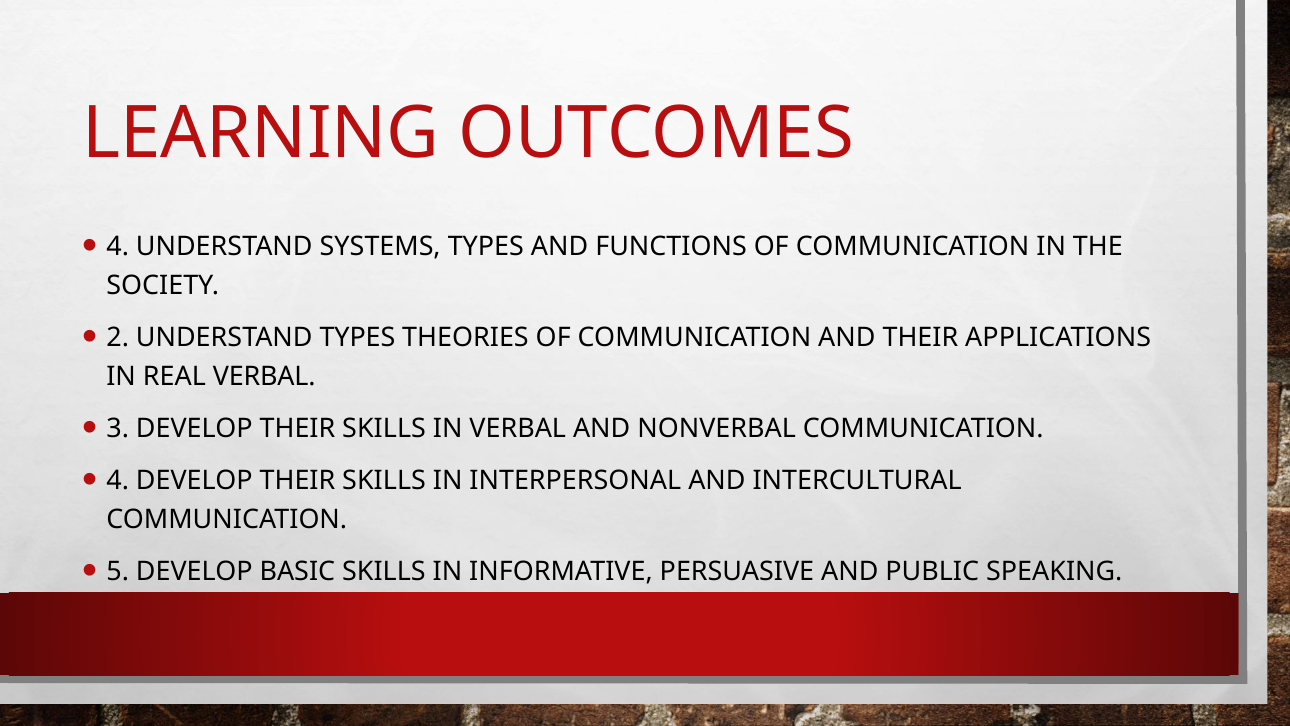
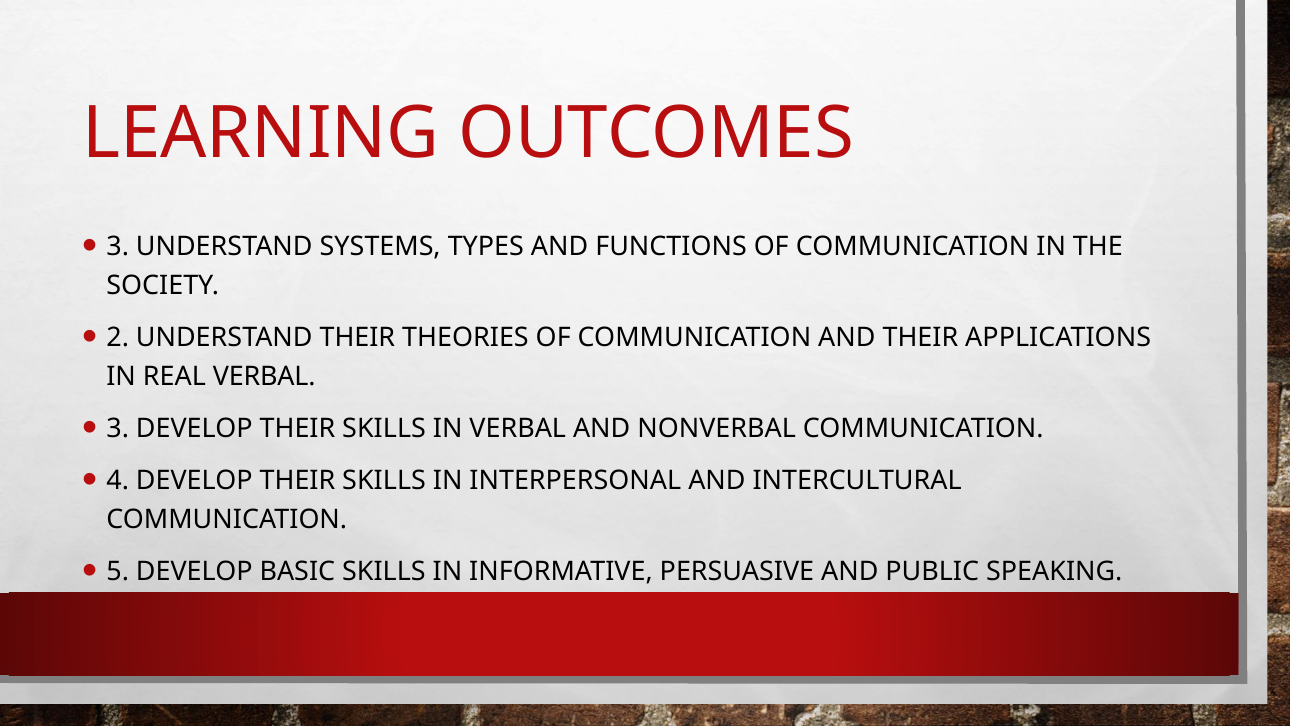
4 at (118, 246): 4 -> 3
UNDERSTAND TYPES: TYPES -> THEIR
